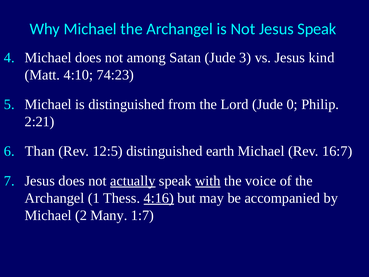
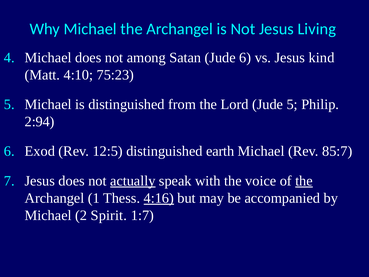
Jesus Speak: Speak -> Living
Jude 3: 3 -> 6
74:23: 74:23 -> 75:23
Jude 0: 0 -> 5
2:21: 2:21 -> 2:94
Than: Than -> Exod
16:7: 16:7 -> 85:7
with underline: present -> none
the at (304, 181) underline: none -> present
Many: Many -> Spirit
